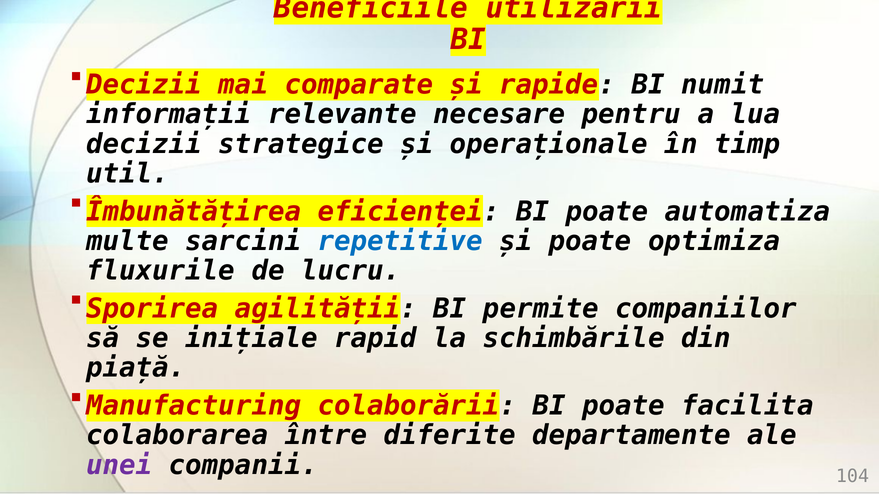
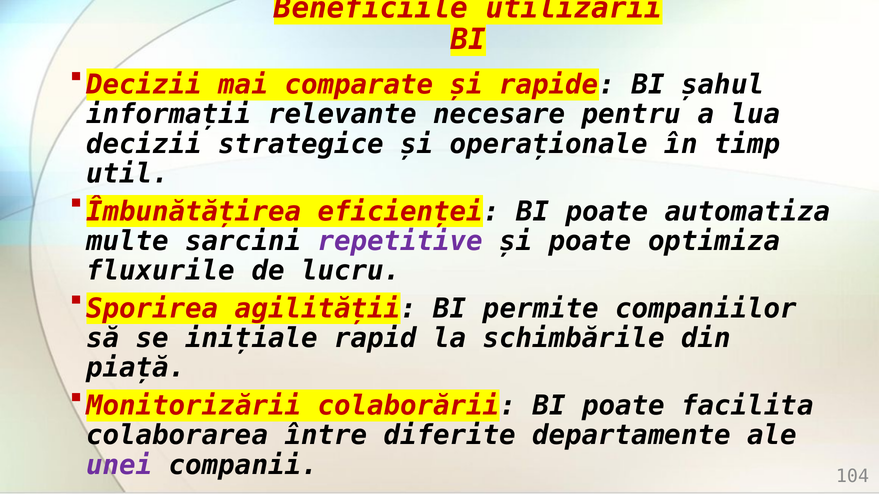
numit: numit -> șahul
repetitive colour: blue -> purple
Manufacturing: Manufacturing -> Monitorizării
